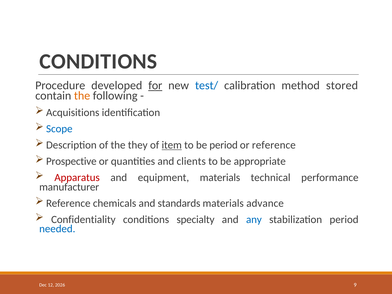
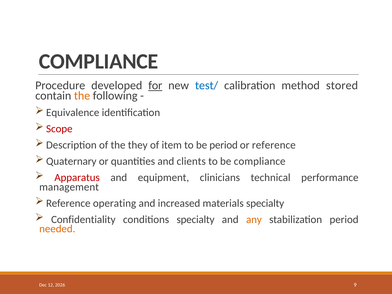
CONDITIONS at (98, 62): CONDITIONS -> COMPLIANCE
Acquisitions: Acquisitions -> Equivalence
Scope colour: blue -> red
item underline: present -> none
Prospective: Prospective -> Quaternary
be appropriate: appropriate -> compliance
equipment materials: materials -> clinicians
manufacturer: manufacturer -> management
chemicals: chemicals -> operating
standards: standards -> increased
materials advance: advance -> specialty
any colour: blue -> orange
needed colour: blue -> orange
